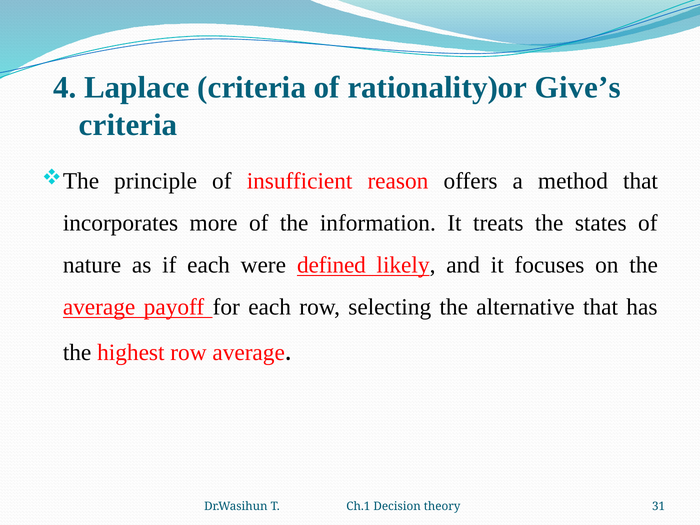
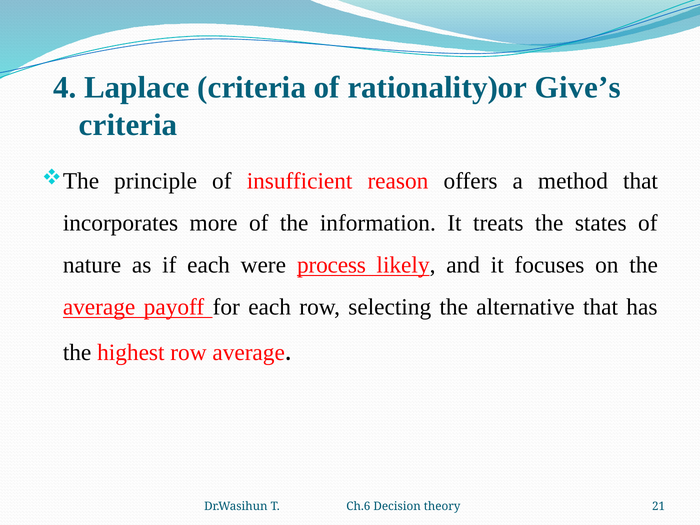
defined: defined -> process
Ch.1: Ch.1 -> Ch.6
31: 31 -> 21
